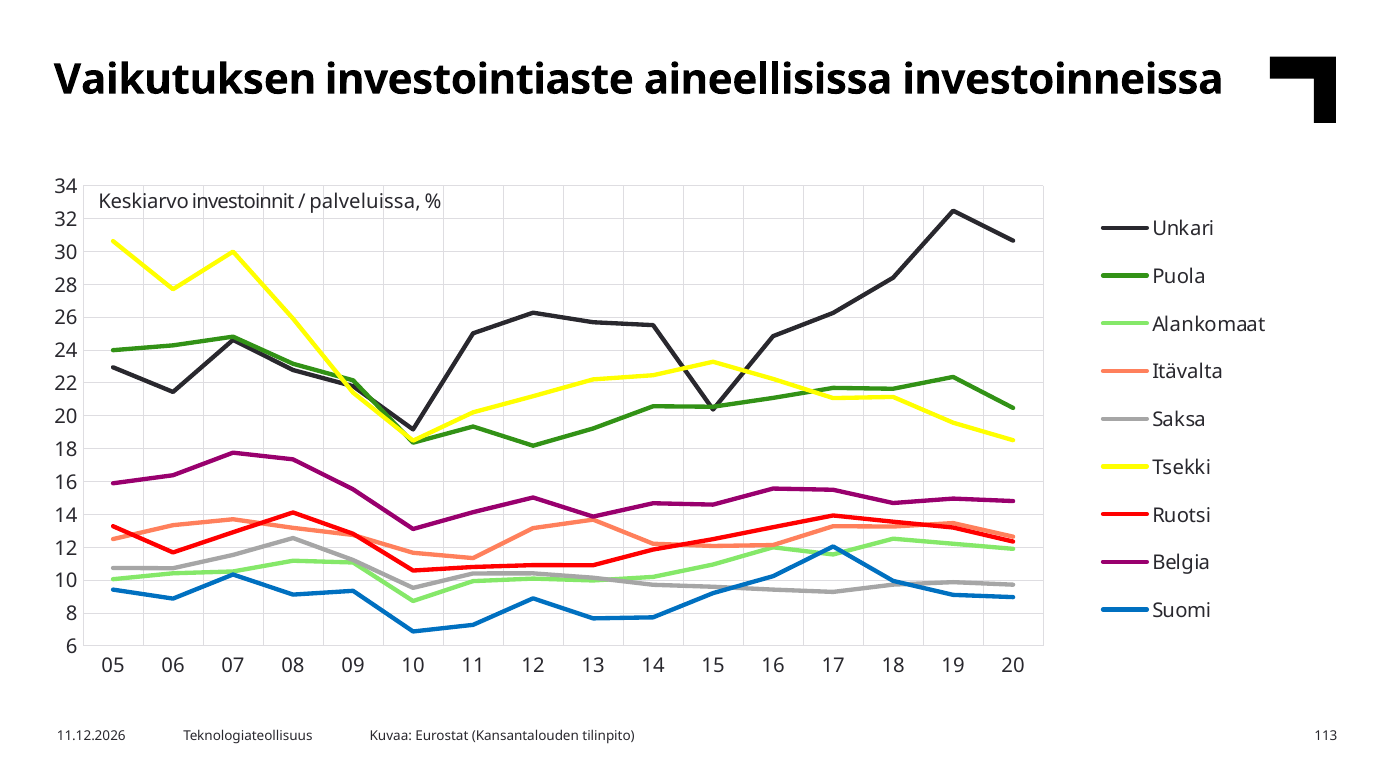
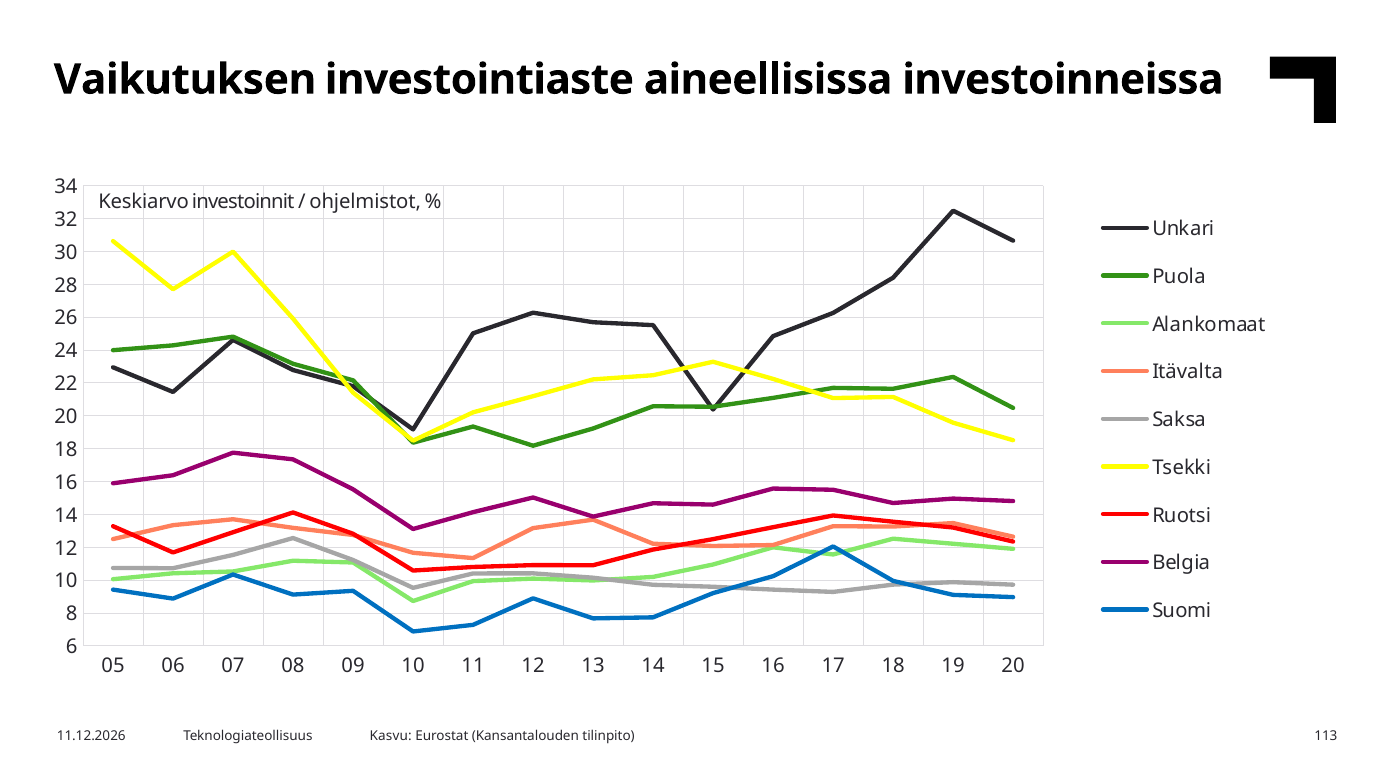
palveluissa: palveluissa -> ohjelmistot
Kuvaa: Kuvaa -> Kasvu
